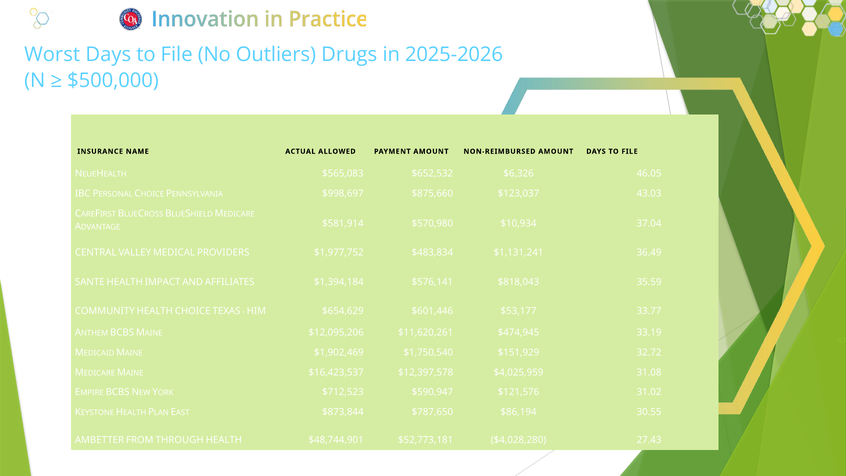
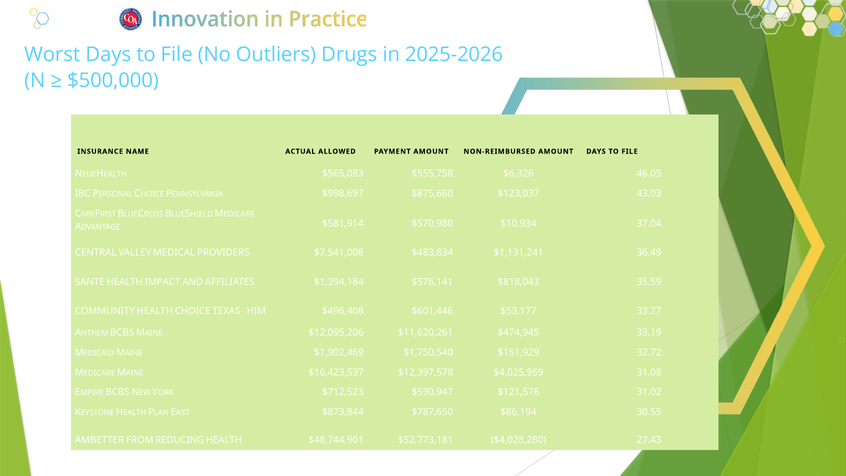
$652,532: $652,532 -> $555,758
$1,977,752: $1,977,752 -> $7,541,008
$654,629: $654,629 -> $496,408
THROUGH: THROUGH -> REDUCING
